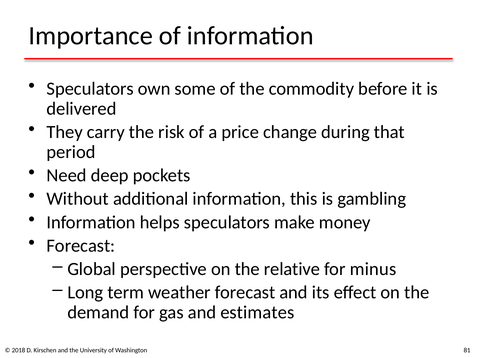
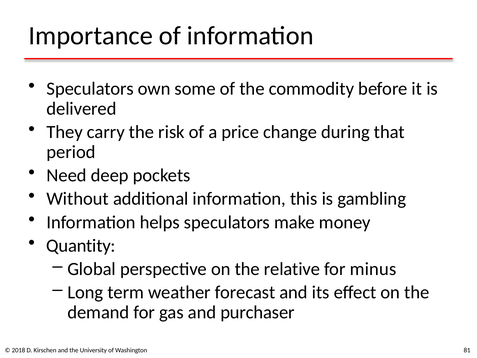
Forecast at (81, 245): Forecast -> Quantity
estimates: estimates -> purchaser
